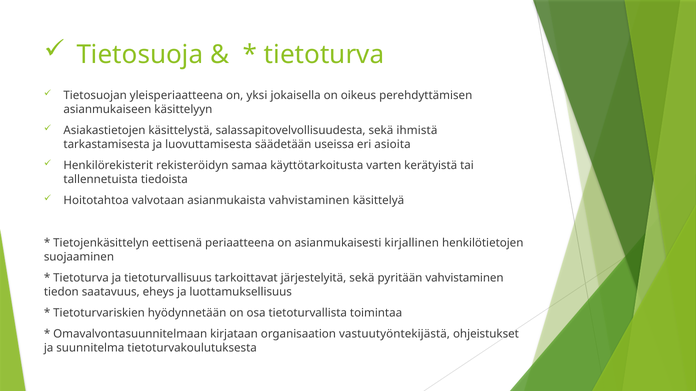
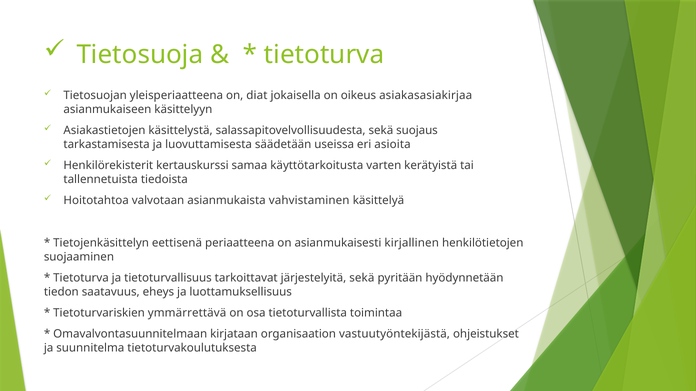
yksi: yksi -> diat
perehdyttämisen: perehdyttämisen -> asiakasasiakirjaa
ihmistä: ihmistä -> suojaus
rekisteröidyn: rekisteröidyn -> kertauskurssi
pyritään vahvistaminen: vahvistaminen -> hyödynnetään
hyödynnetään: hyödynnetään -> ymmärrettävä
